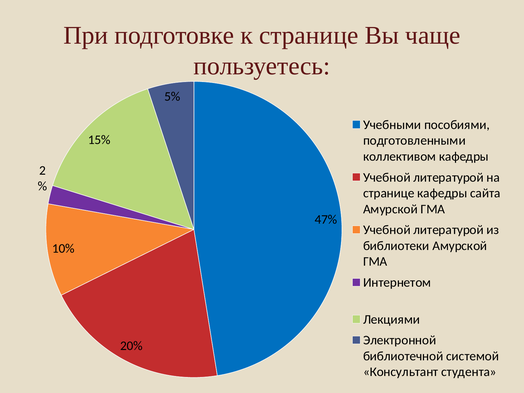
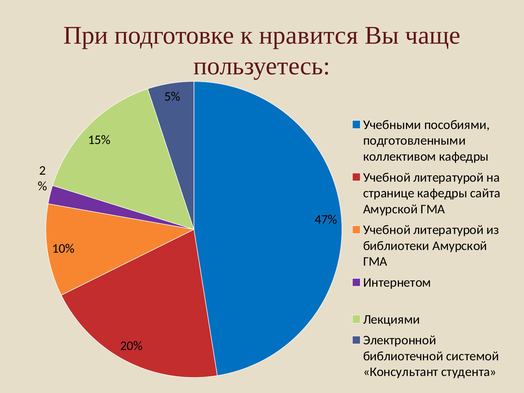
к странице: странице -> нравится
